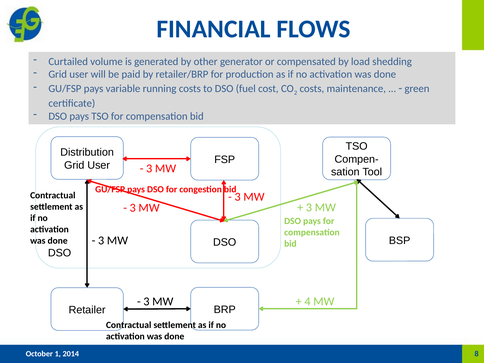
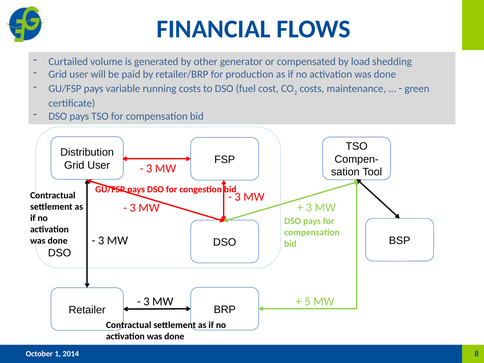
4: 4 -> 5
